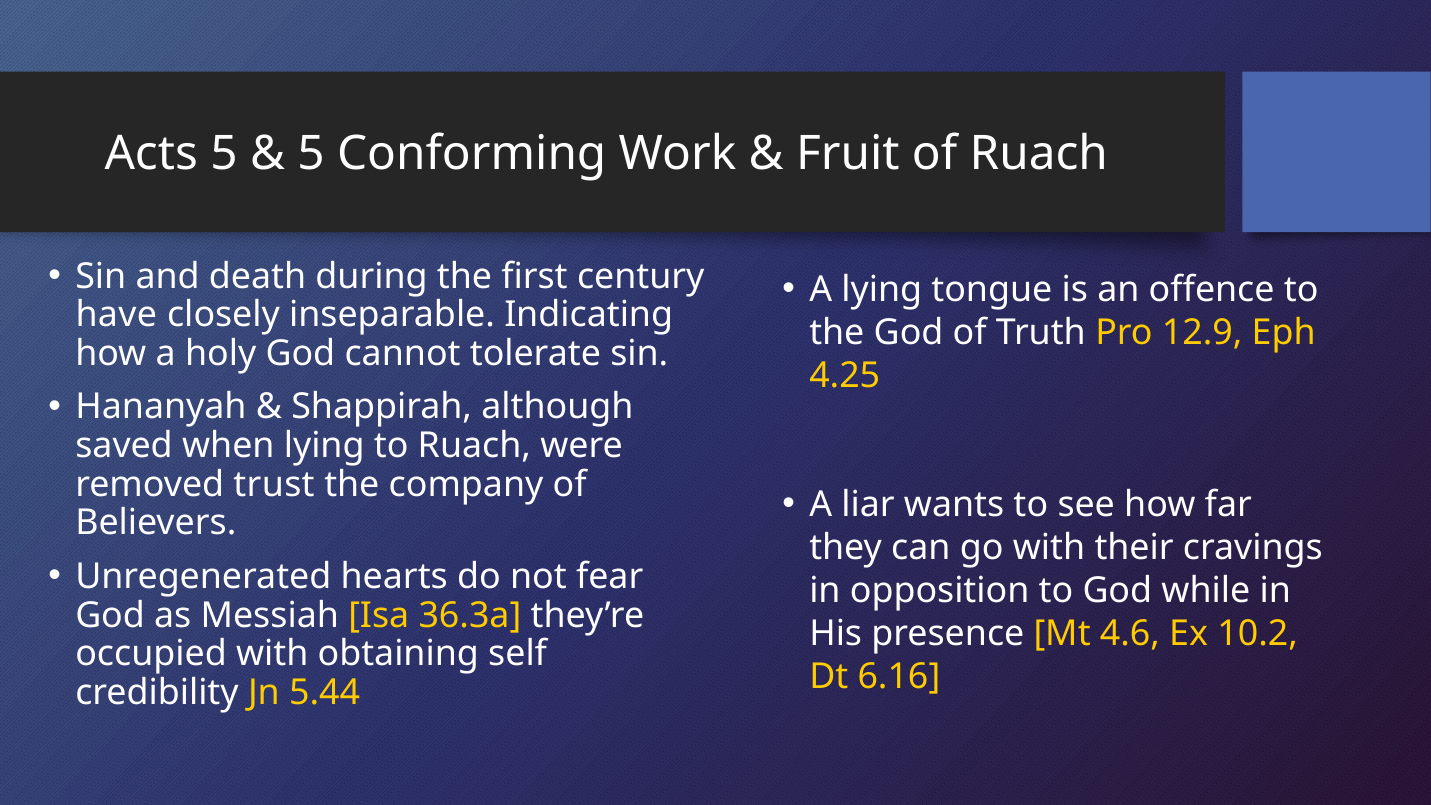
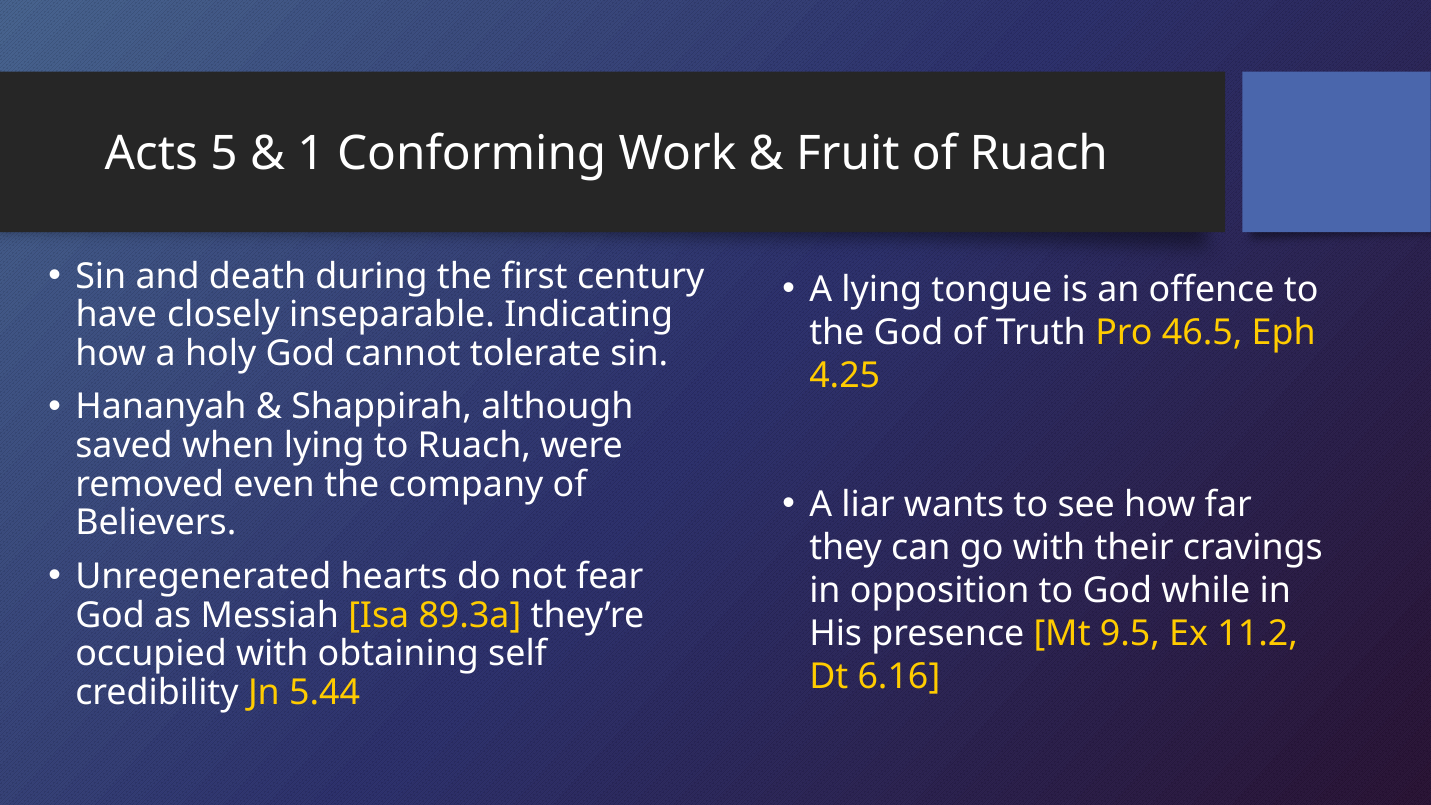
5 at (311, 153): 5 -> 1
12.9: 12.9 -> 46.5
trust: trust -> even
36.3a: 36.3a -> 89.3a
4.6: 4.6 -> 9.5
10.2: 10.2 -> 11.2
